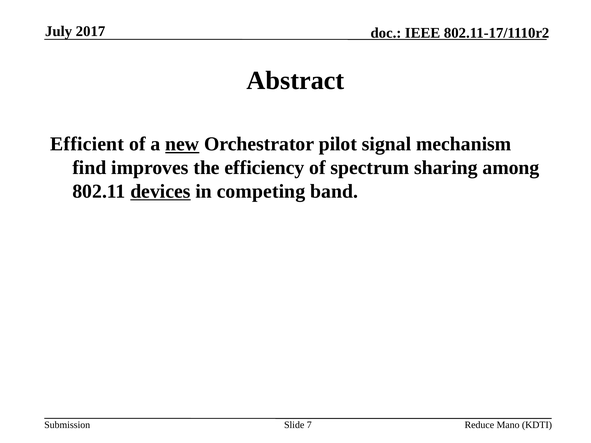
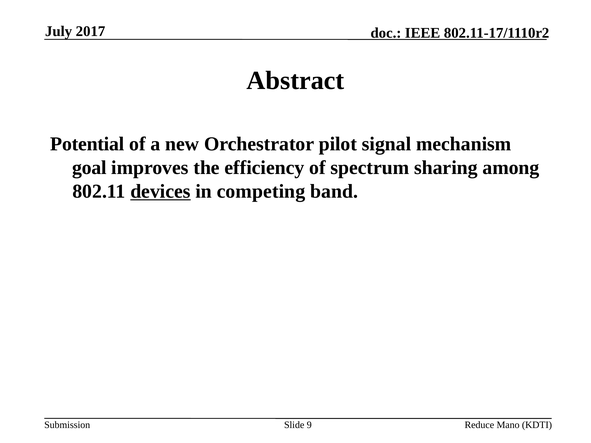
Efficient: Efficient -> Potential
new underline: present -> none
find: find -> goal
7: 7 -> 9
